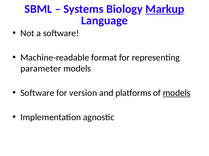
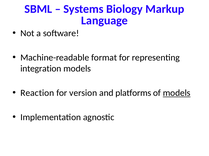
Markup underline: present -> none
parameter: parameter -> integration
Software at (37, 93): Software -> Reaction
